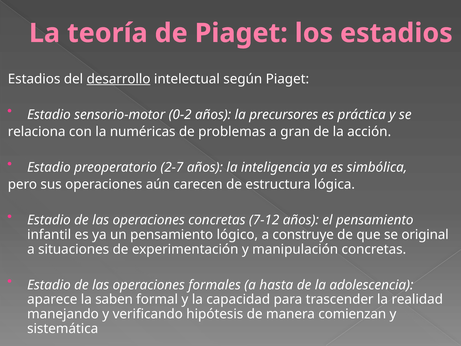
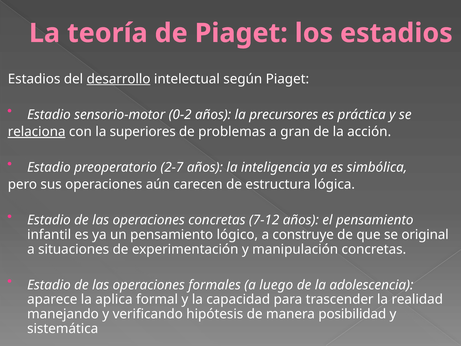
relaciona underline: none -> present
numéricas: numéricas -> superiores
hasta: hasta -> luego
saben: saben -> aplica
comienzan: comienzan -> posibilidad
